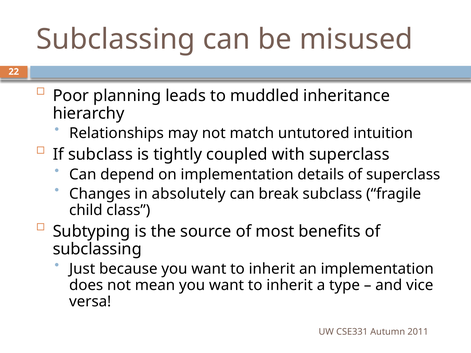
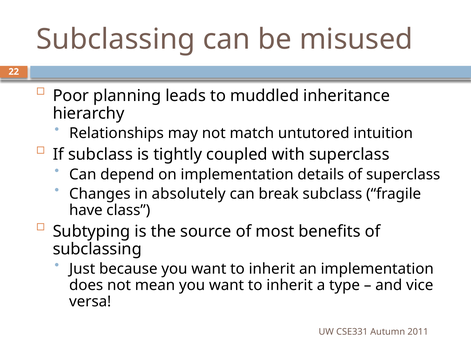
child: child -> have
